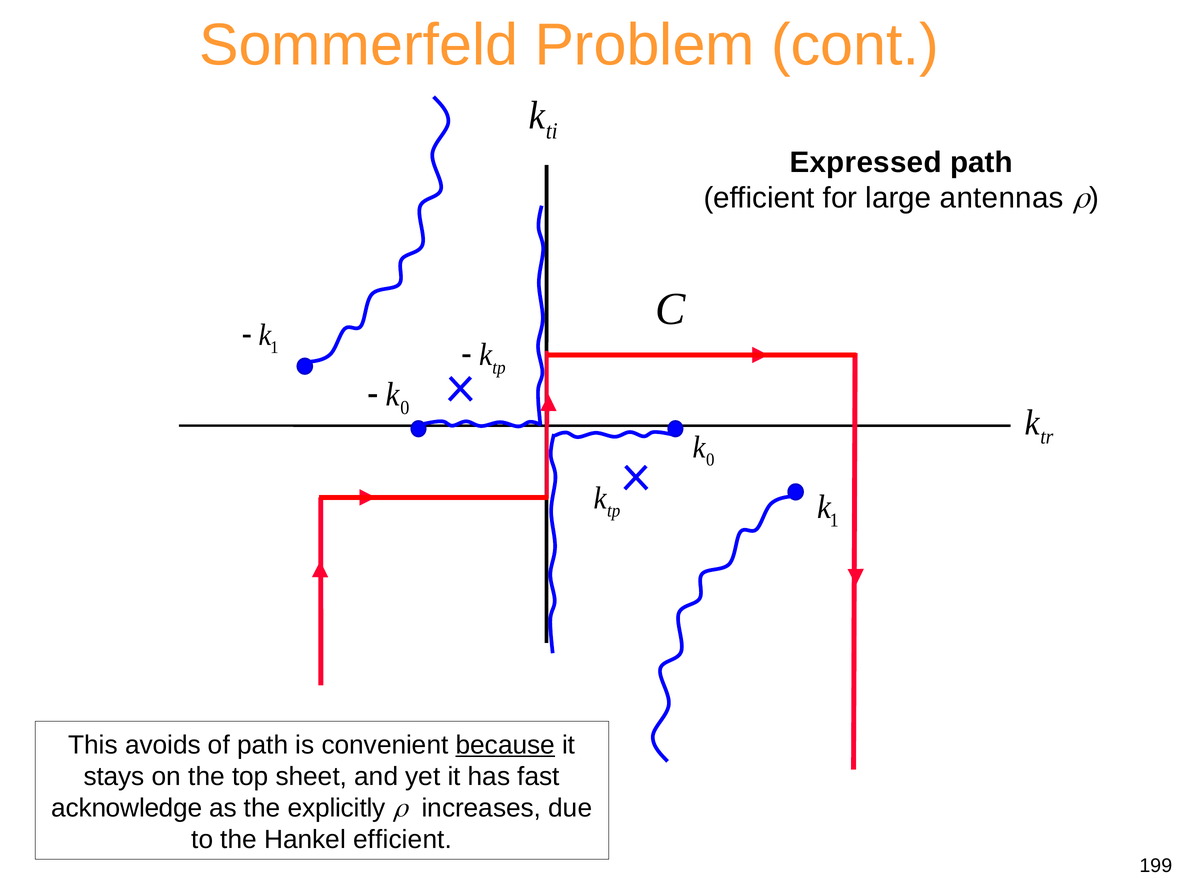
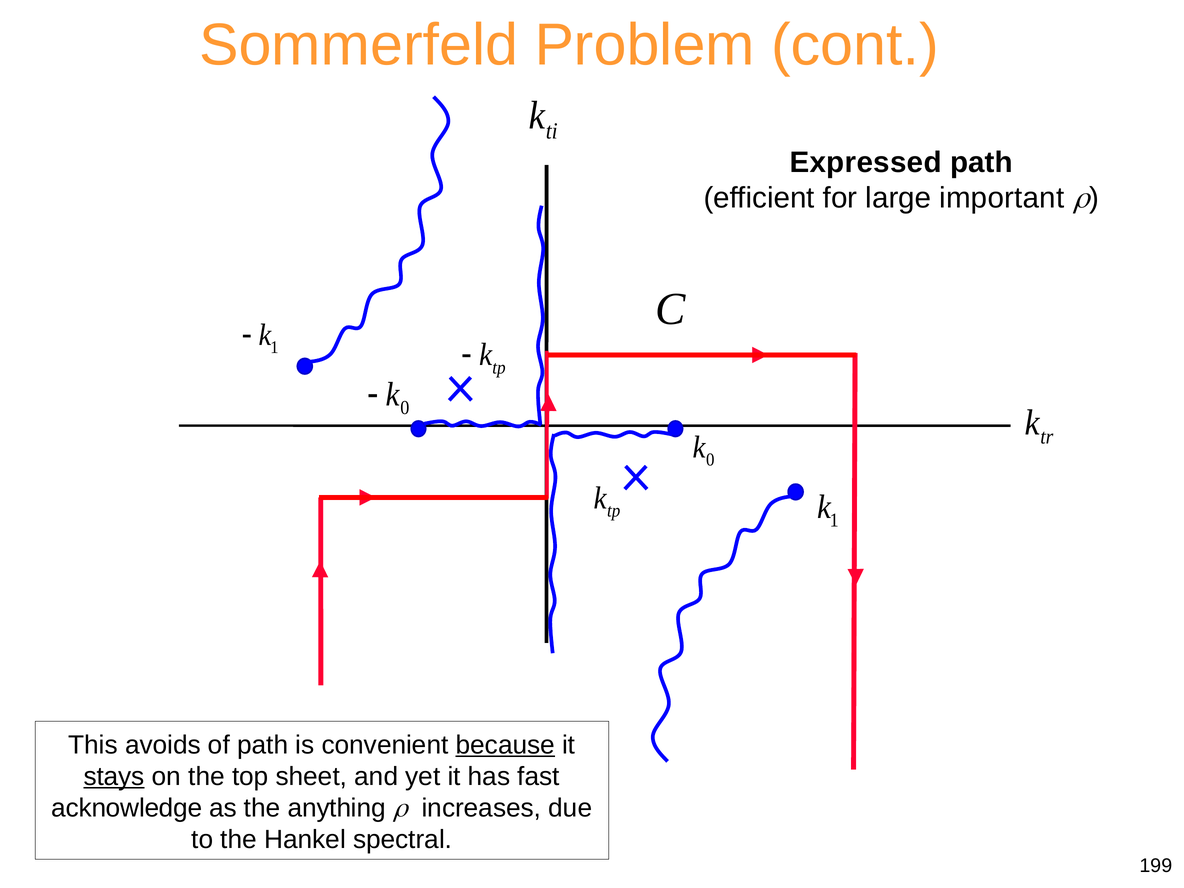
antennas: antennas -> important
stays underline: none -> present
explicitly: explicitly -> anything
Hankel efficient: efficient -> spectral
